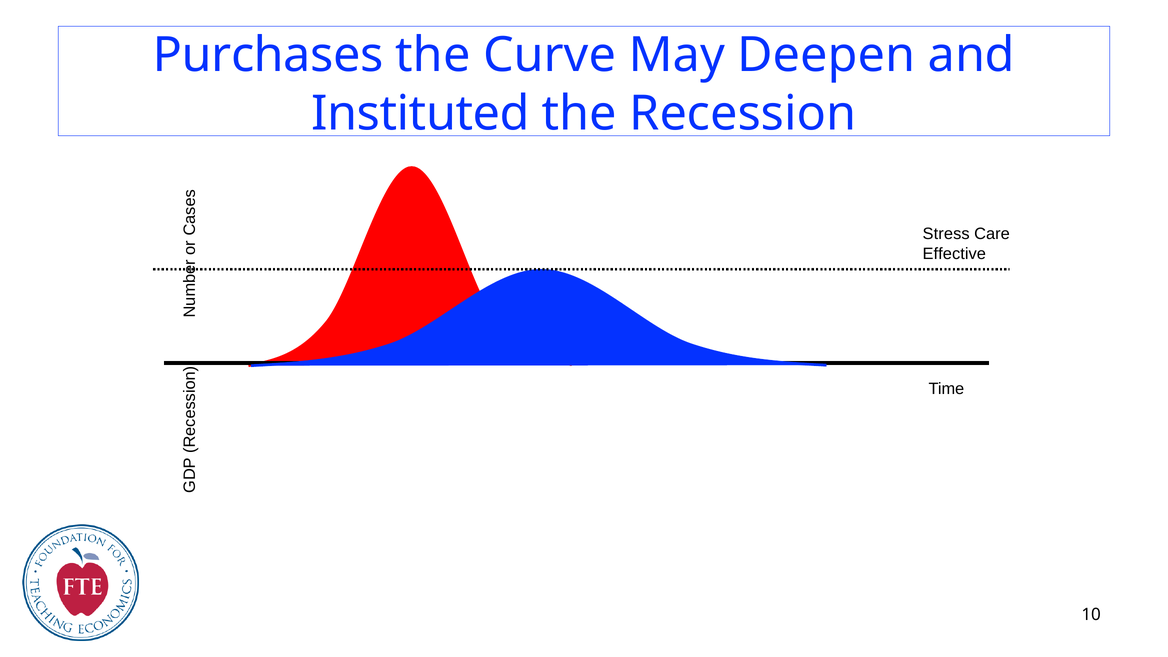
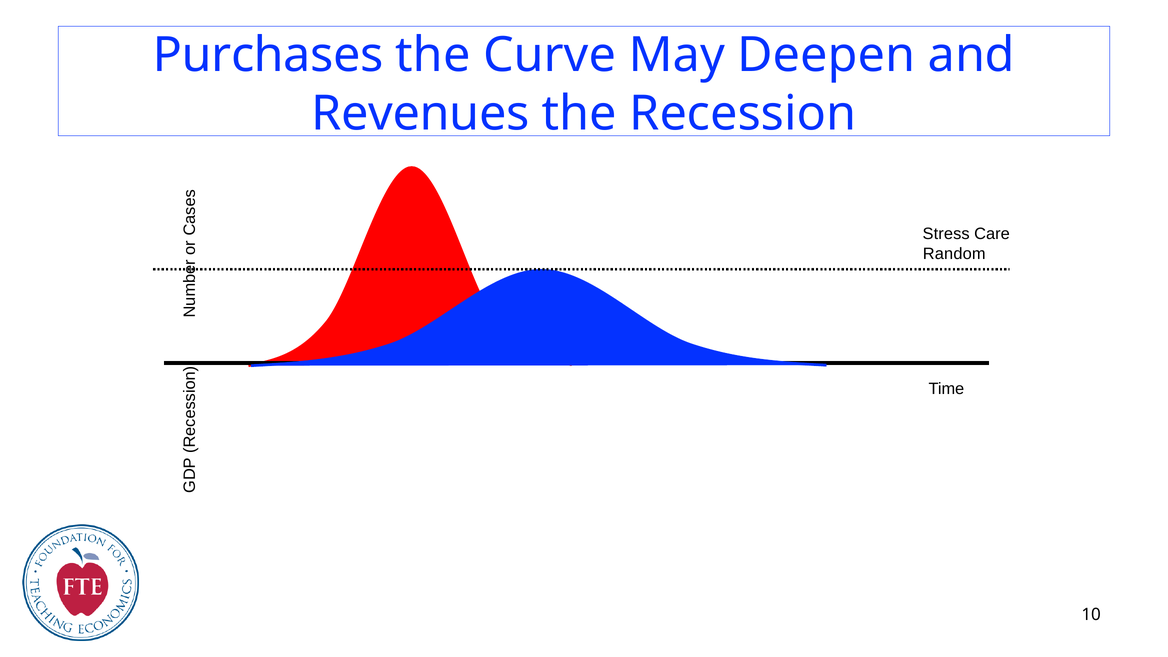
Instituted: Instituted -> Revenues
Effective: Effective -> Random
